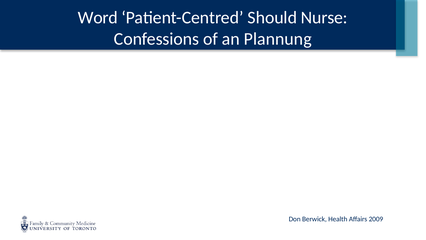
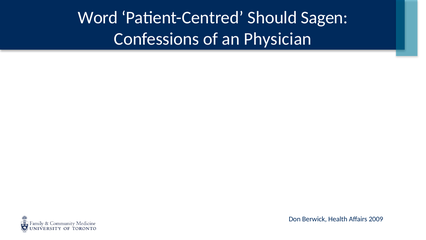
Nurse: Nurse -> Sagen
Plannung: Plannung -> Physician
